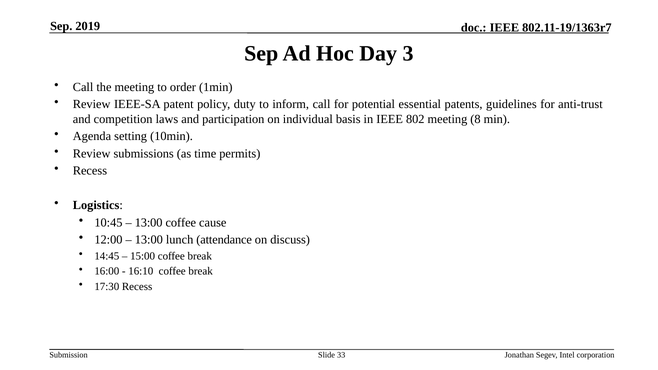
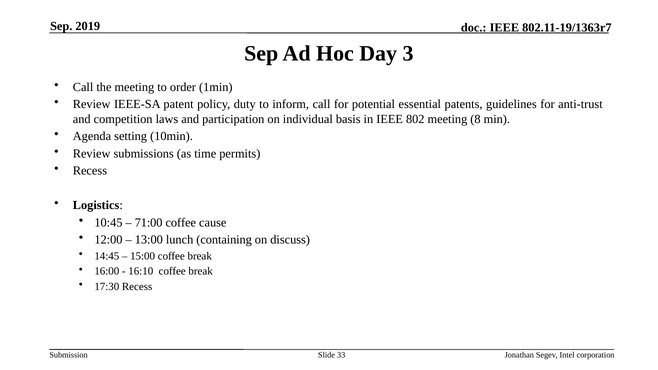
13:00 at (149, 223): 13:00 -> 71:00
attendance: attendance -> containing
